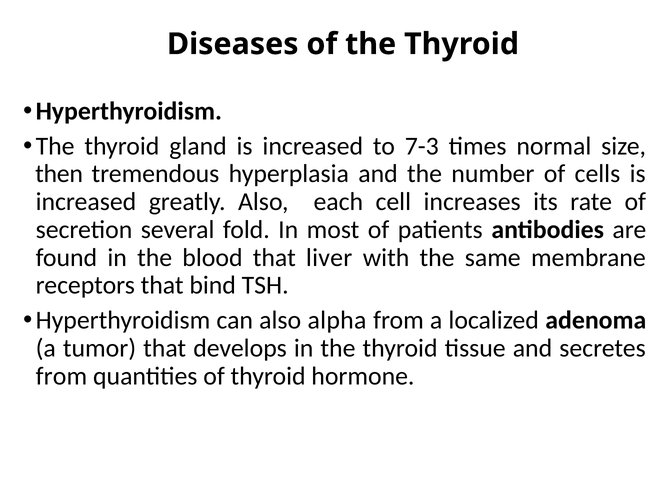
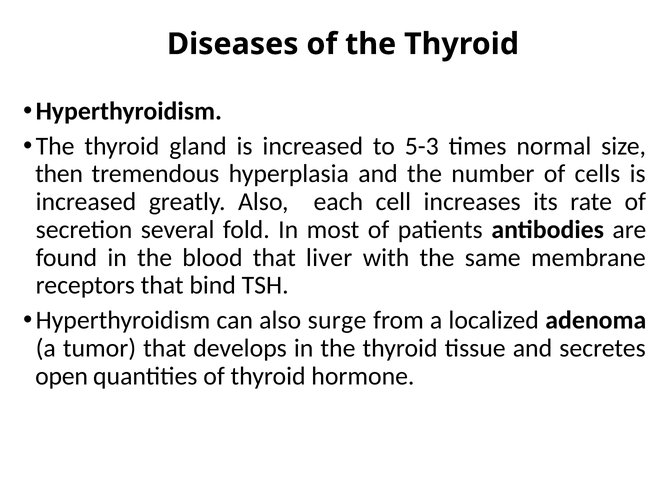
7-3: 7-3 -> 5-3
alpha: alpha -> surge
from at (61, 376): from -> open
